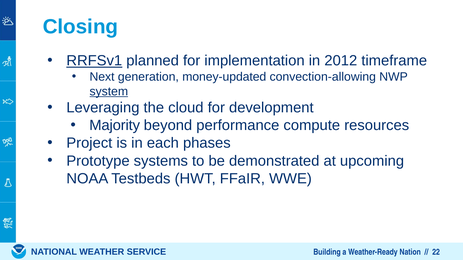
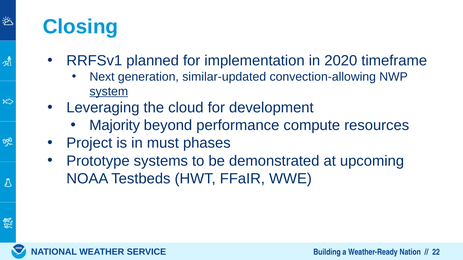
RRFSv1 underline: present -> none
2012: 2012 -> 2020
money-updated: money-updated -> similar-updated
each: each -> must
